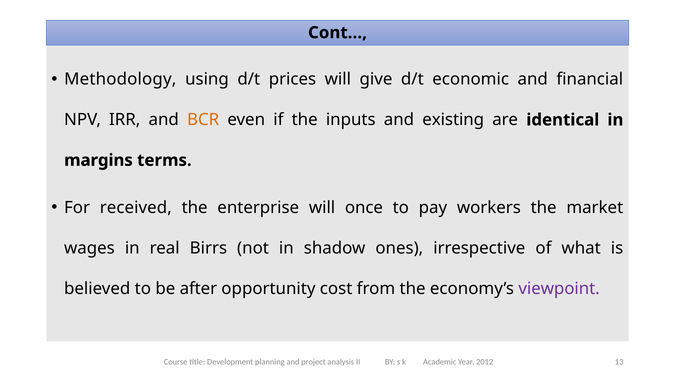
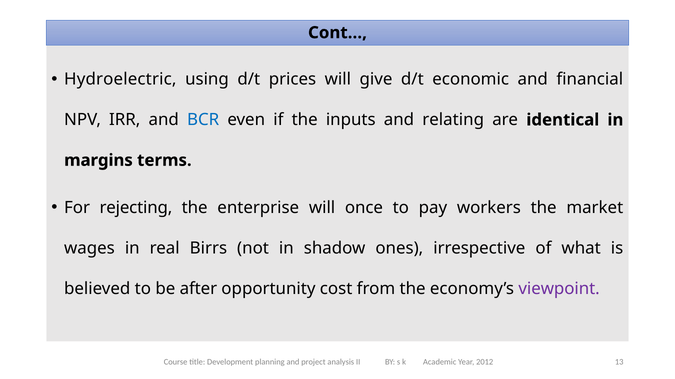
Methodology: Methodology -> Hydroelectric
BCR colour: orange -> blue
existing: existing -> relating
received: received -> rejecting
